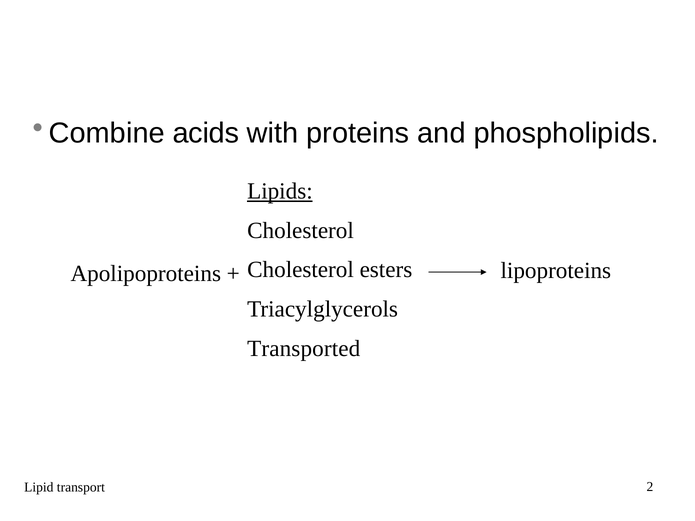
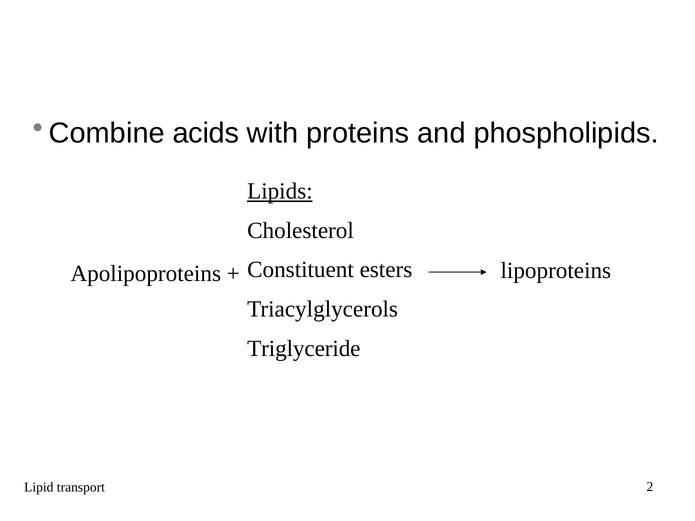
Cholesterol at (300, 270): Cholesterol -> Constituent
Transported: Transported -> Triglyceride
